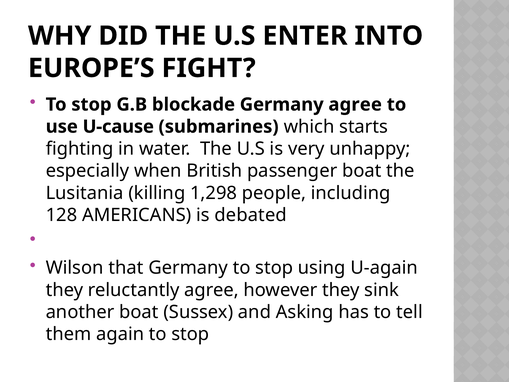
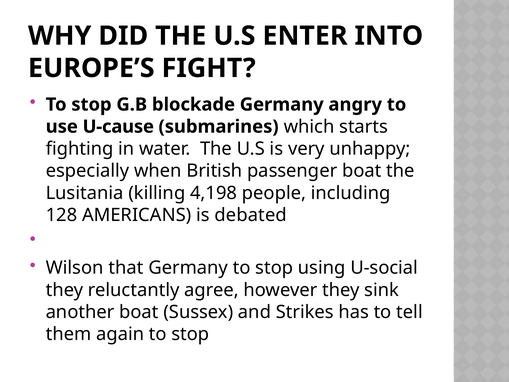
Germany agree: agree -> angry
1,298: 1,298 -> 4,198
U-again: U-again -> U-social
Asking: Asking -> Strikes
